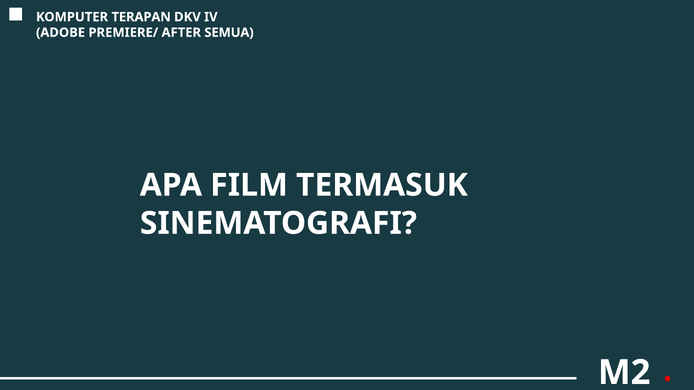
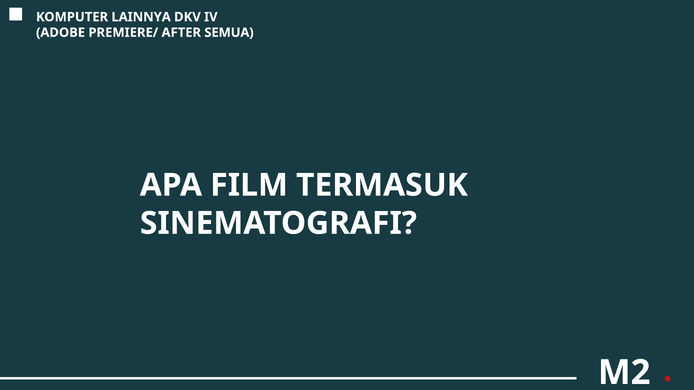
TERAPAN: TERAPAN -> LAINNYA
